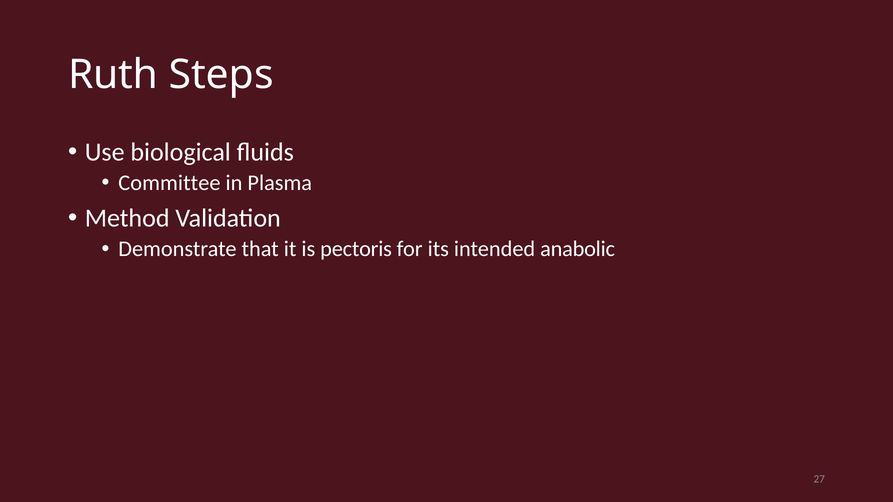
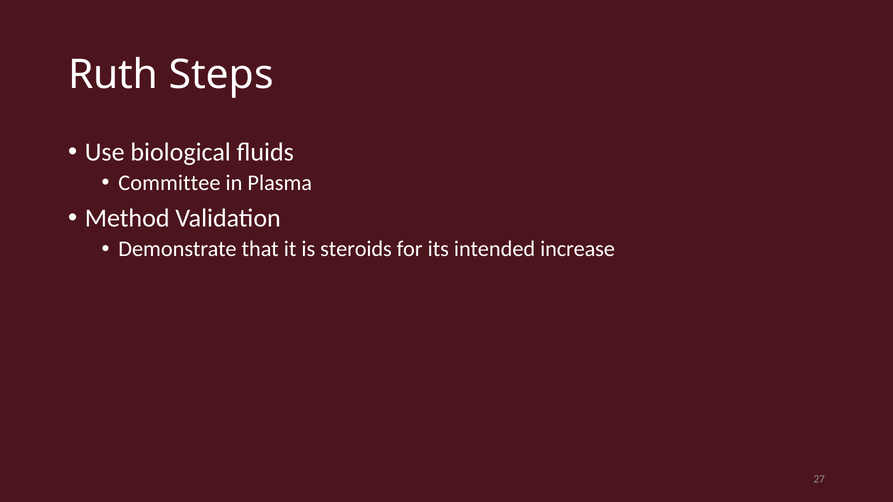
pectoris: pectoris -> steroids
anabolic: anabolic -> increase
